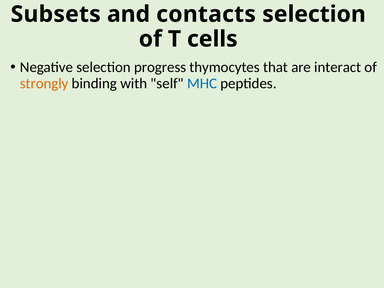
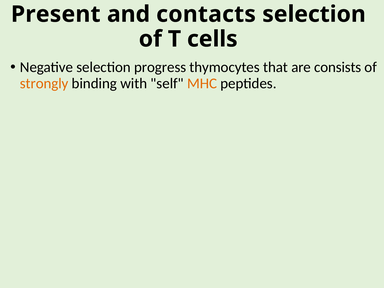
Subsets: Subsets -> Present
interact: interact -> consists
MHC colour: blue -> orange
